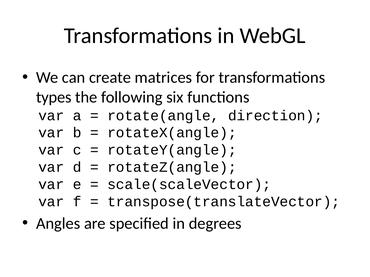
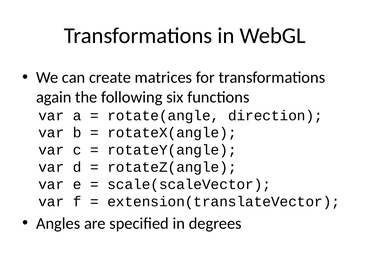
types: types -> again
transpose(translateVector: transpose(translateVector -> extension(translateVector
